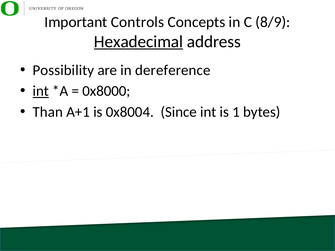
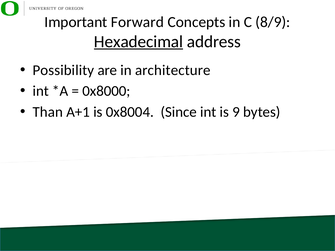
Controls: Controls -> Forward
dereference: dereference -> architecture
int at (41, 91) underline: present -> none
1: 1 -> 9
